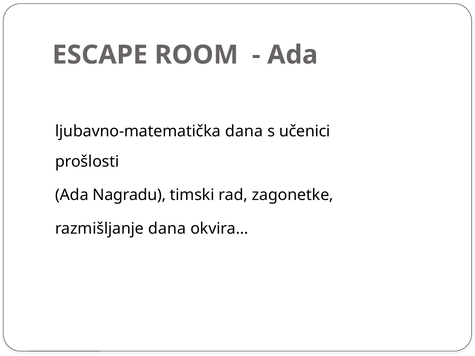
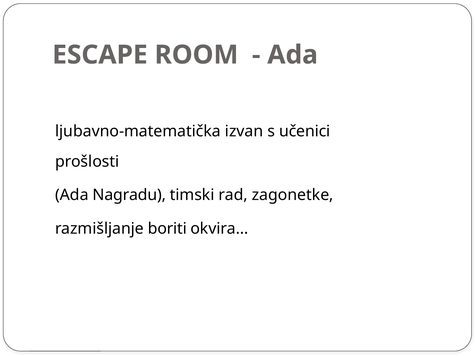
ljubavno-matematička dana: dana -> izvan
razmišljanje dana: dana -> boriti
